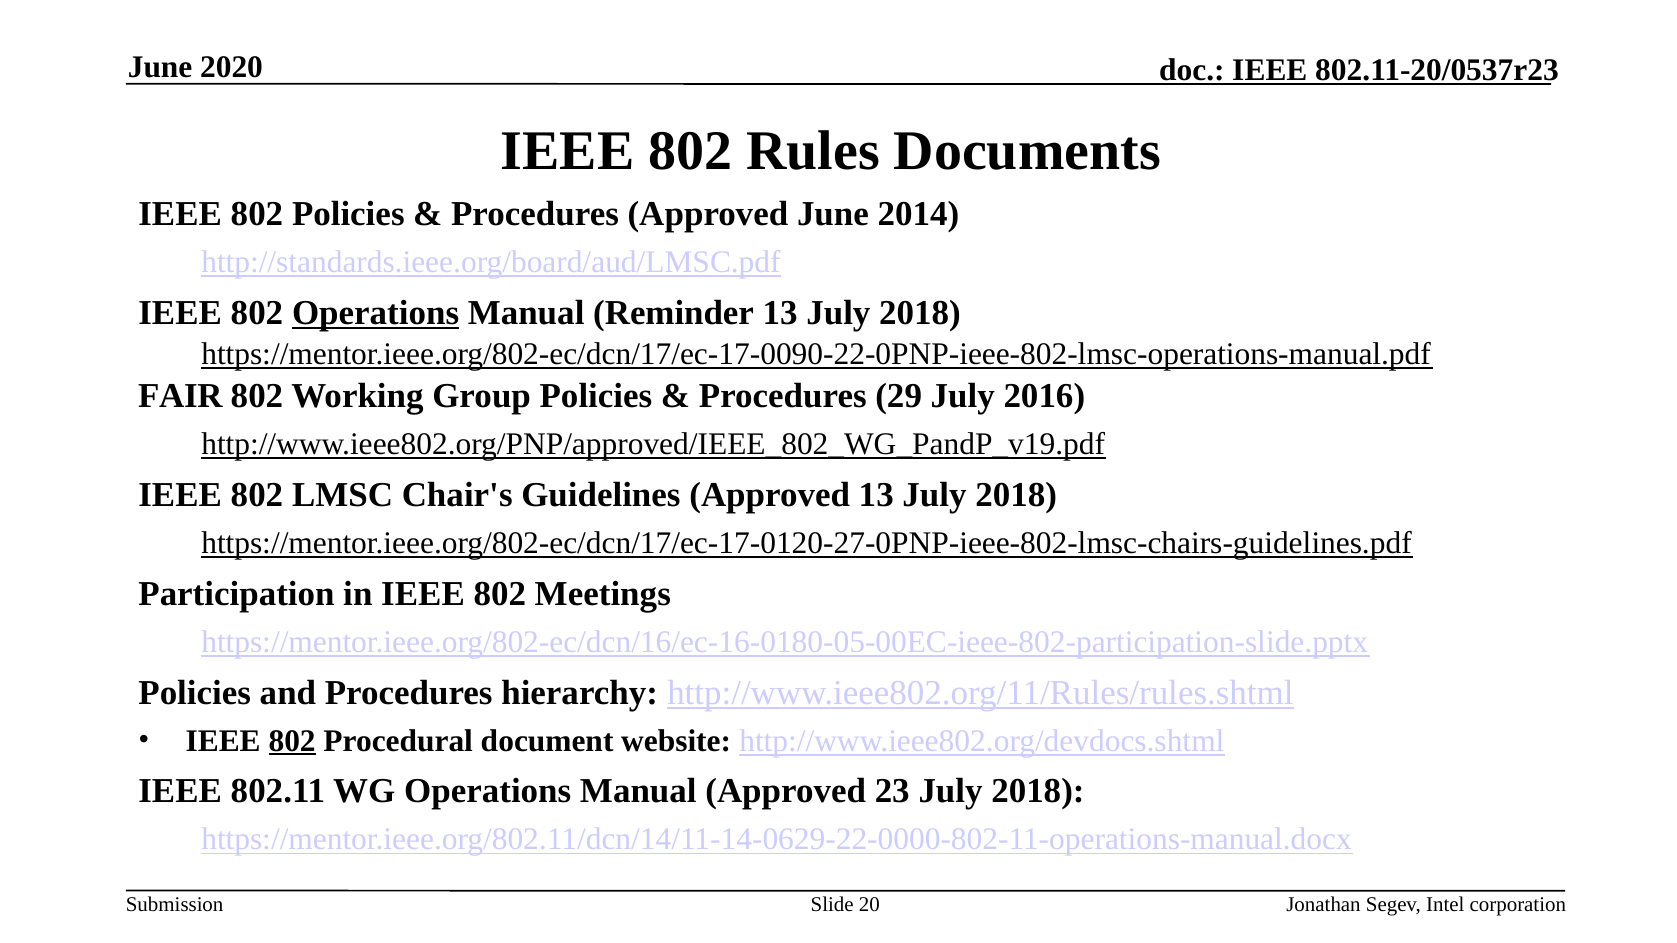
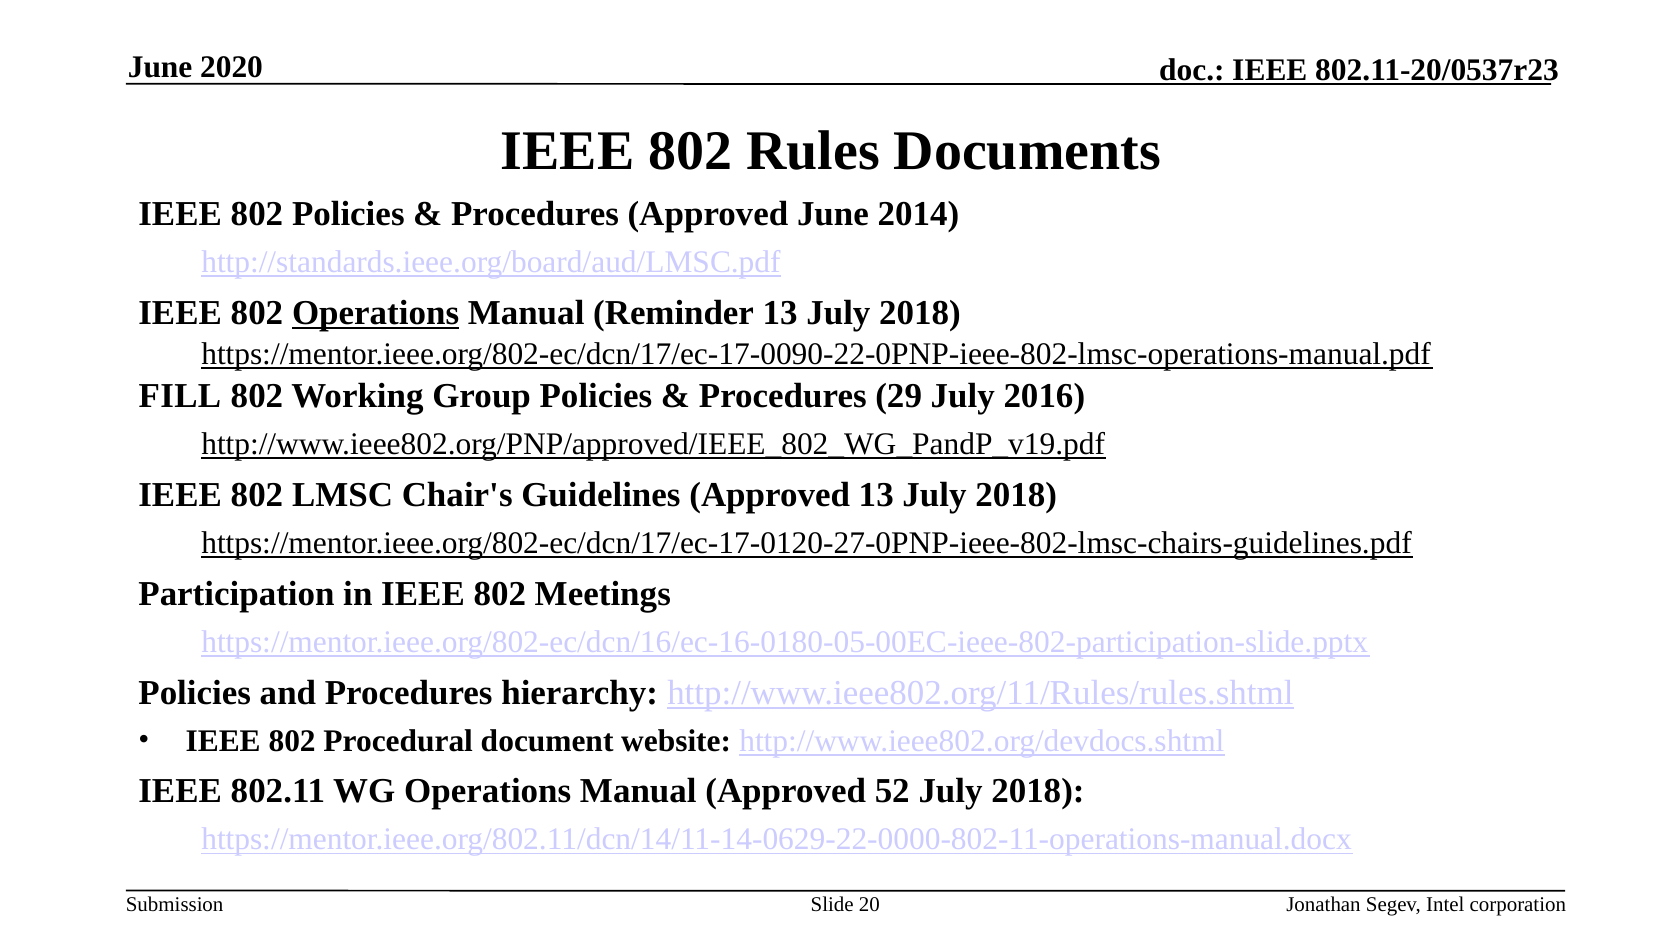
FAIR: FAIR -> FILL
802 at (292, 741) underline: present -> none
23: 23 -> 52
